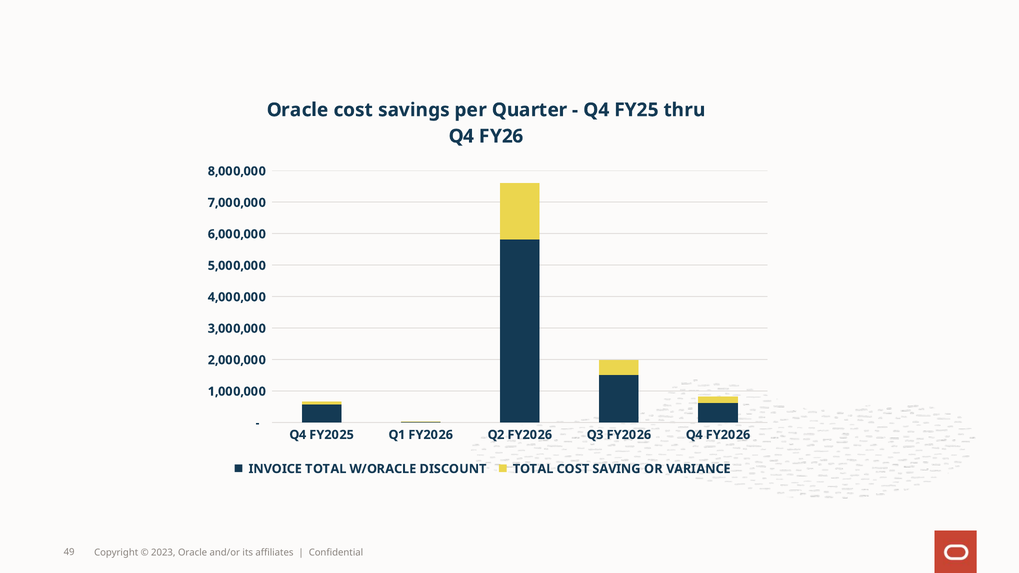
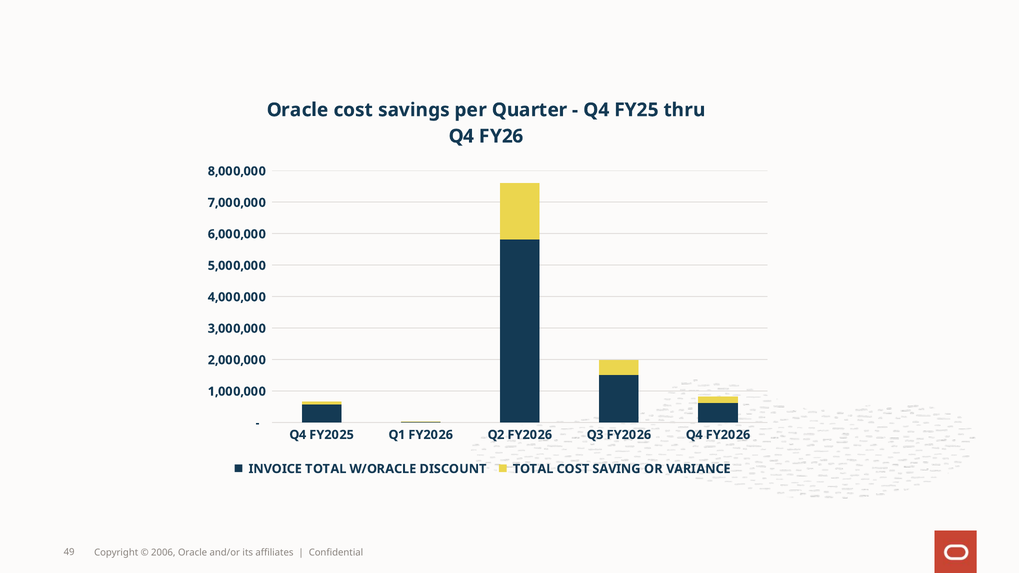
2023: 2023 -> 2006
